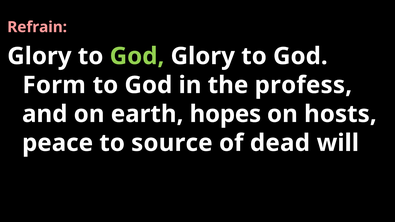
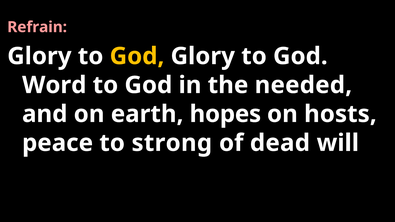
God at (137, 56) colour: light green -> yellow
Form: Form -> Word
profess: profess -> needed
source: source -> strong
